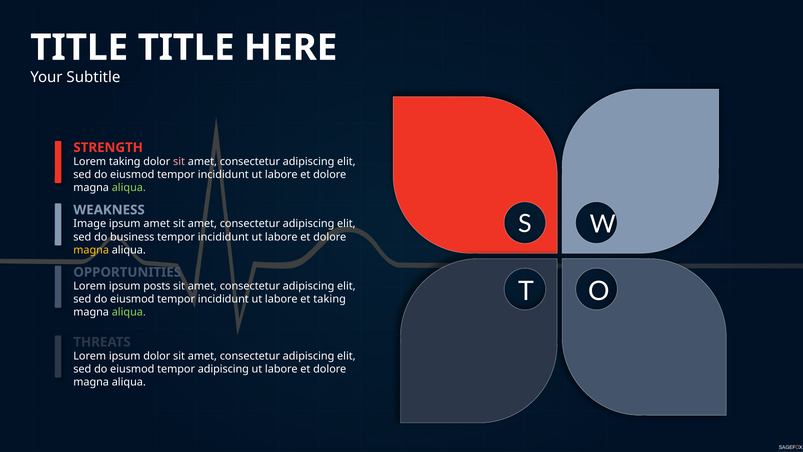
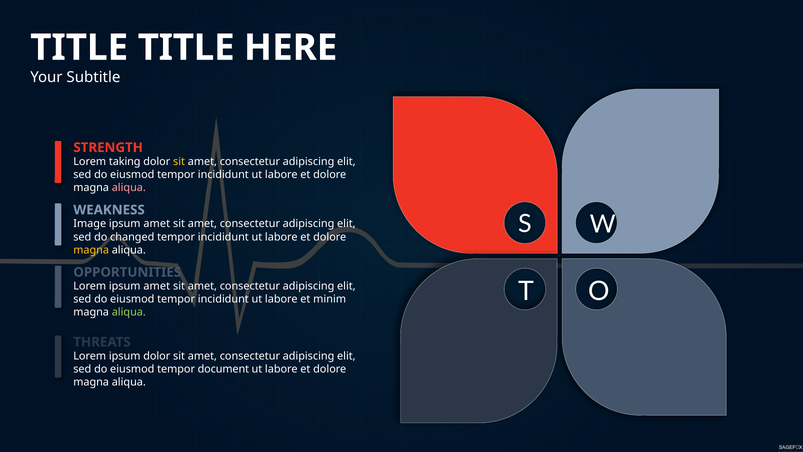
sit at (179, 161) colour: pink -> yellow
aliqua at (129, 188) colour: light green -> pink
business: business -> changed
Lorem ipsum posts: posts -> amet
et taking: taking -> minim
tempor adipiscing: adipiscing -> document
